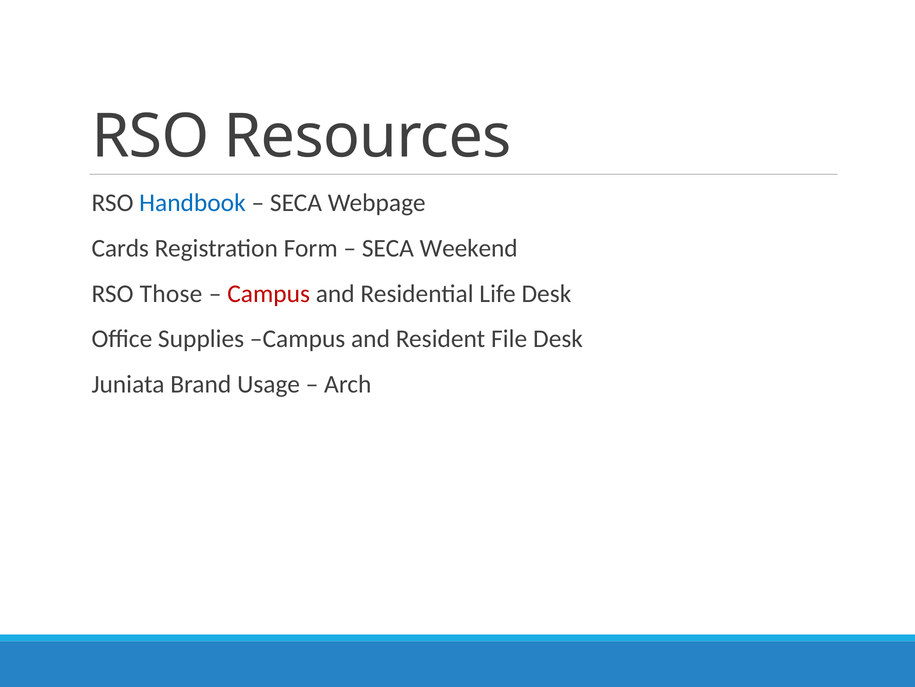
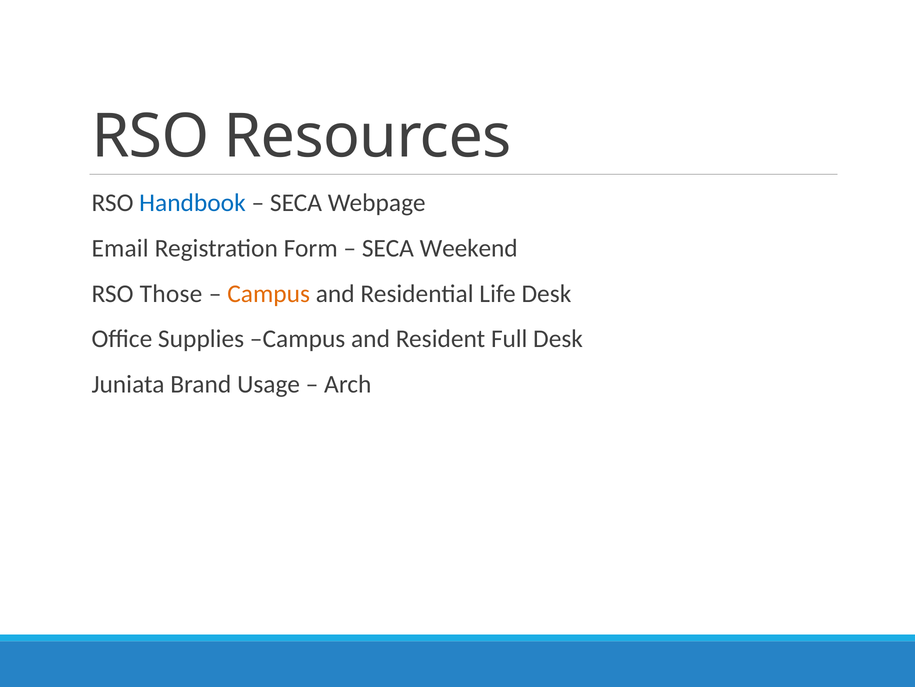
Cards: Cards -> Email
Campus at (269, 293) colour: red -> orange
File: File -> Full
